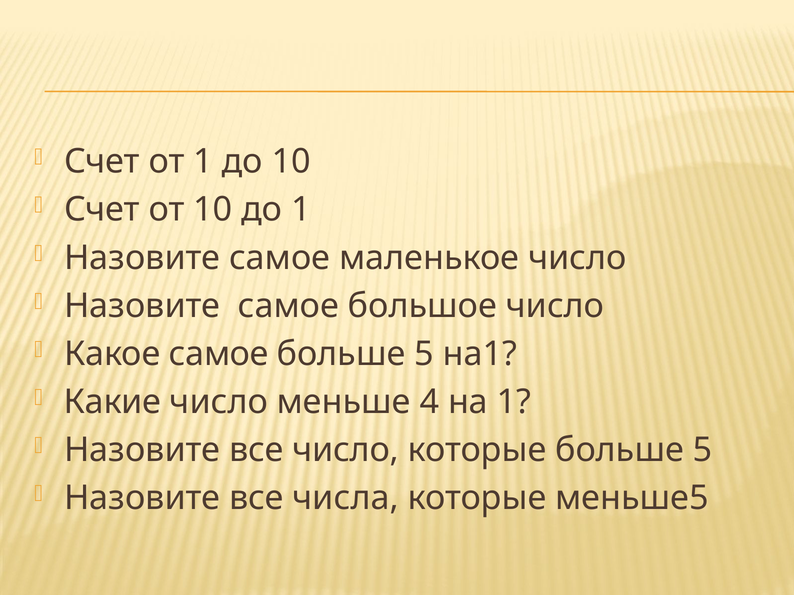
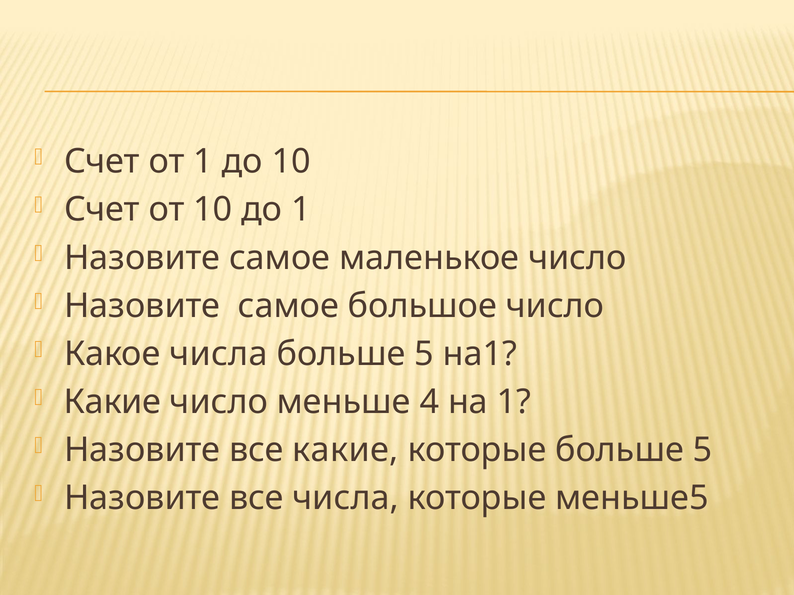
Какое самое: самое -> числа
все число: число -> какие
